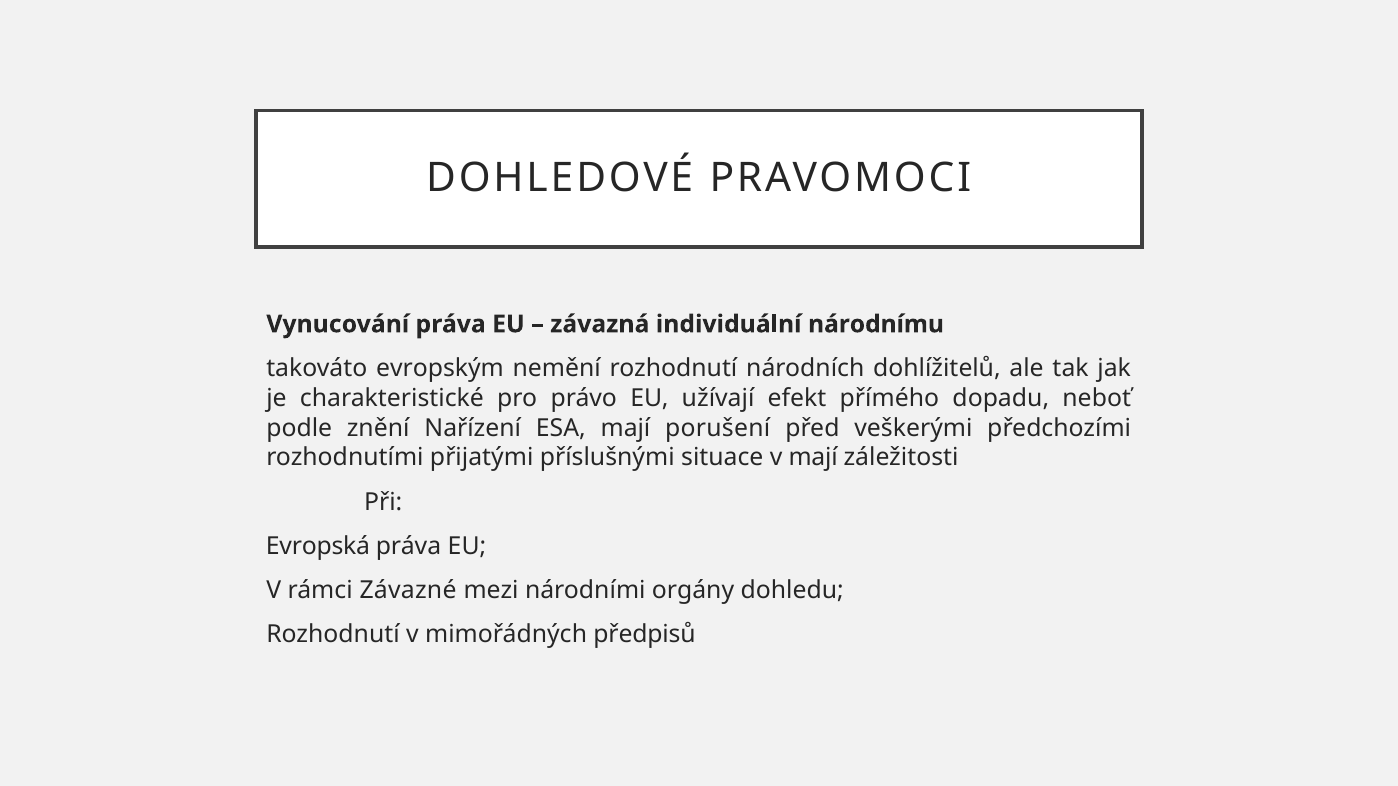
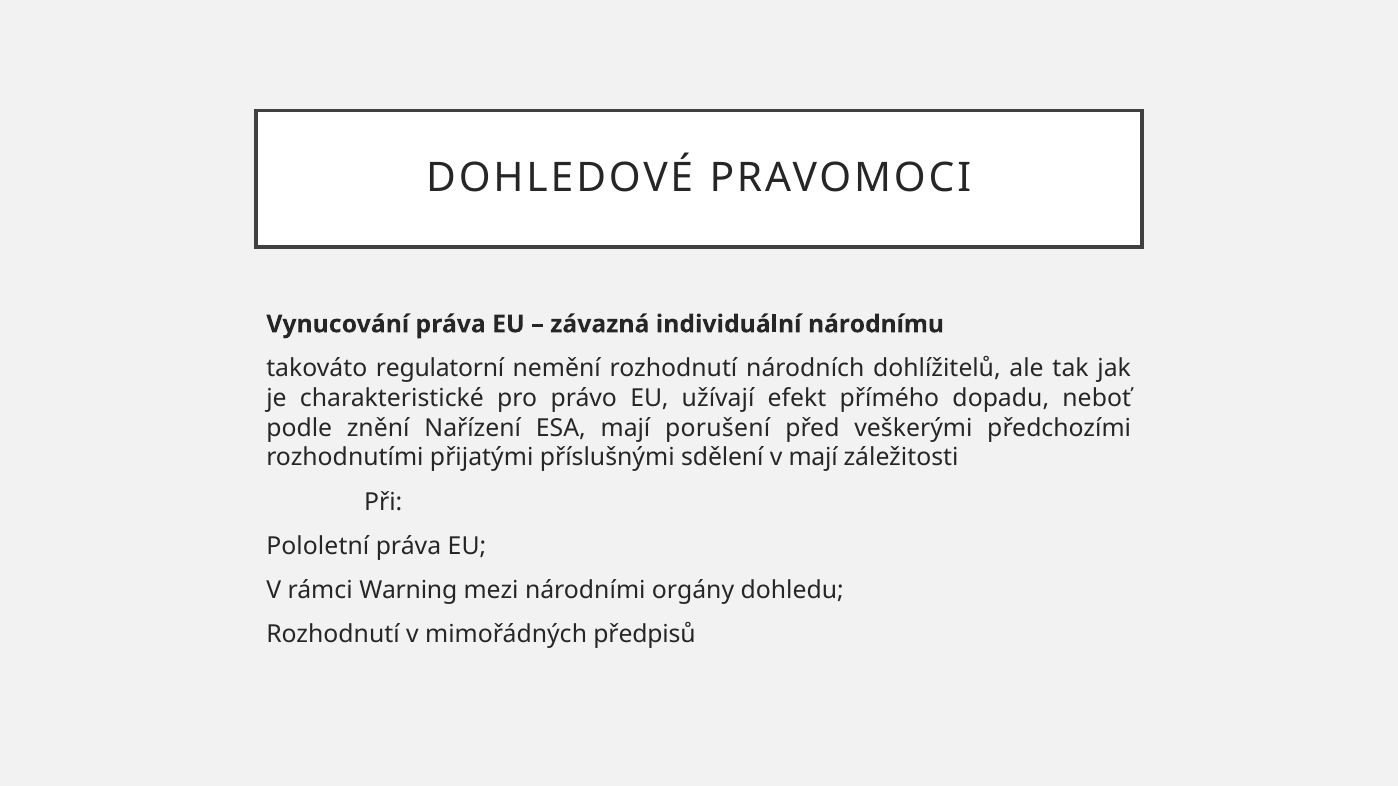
evropským: evropským -> regulatorní
situace: situace -> sdělení
Evropská: Evropská -> Pololetní
Závazné: Závazné -> Warning
